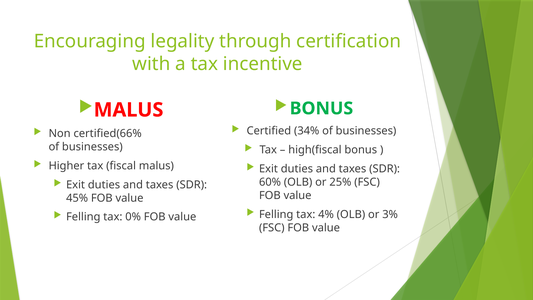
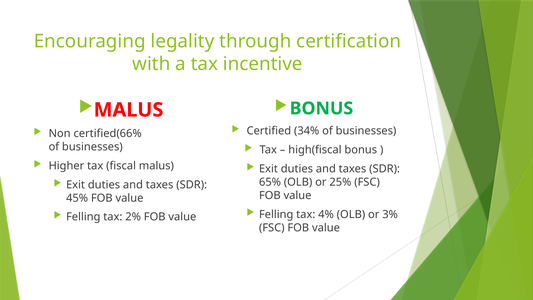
60%: 60% -> 65%
0%: 0% -> 2%
